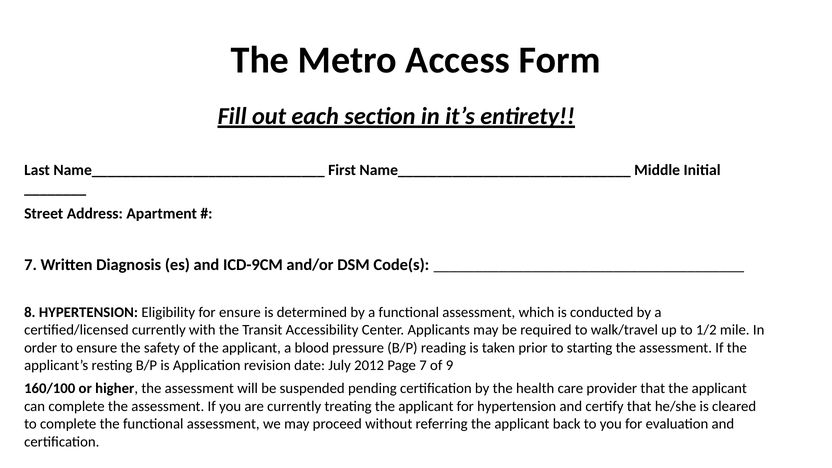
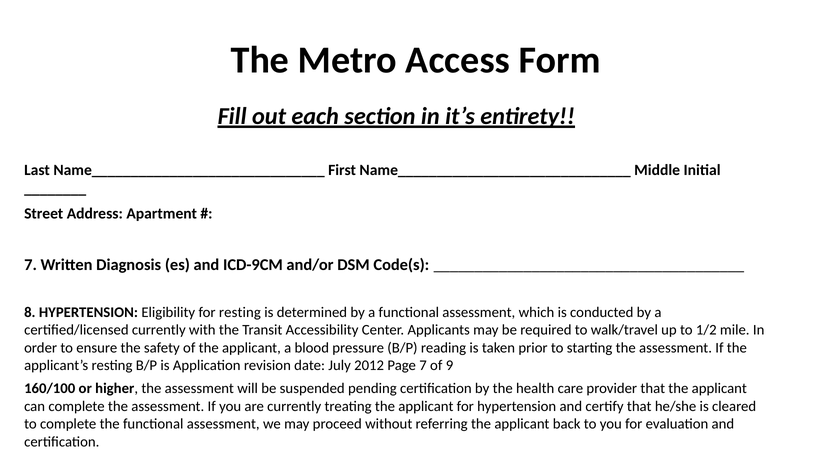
for ensure: ensure -> resting
